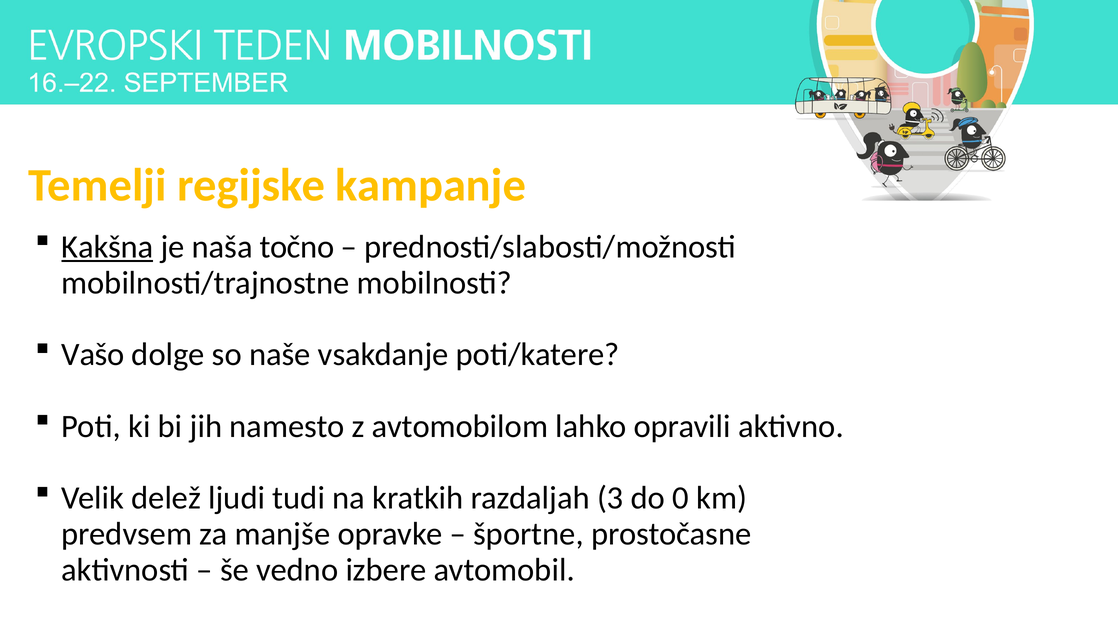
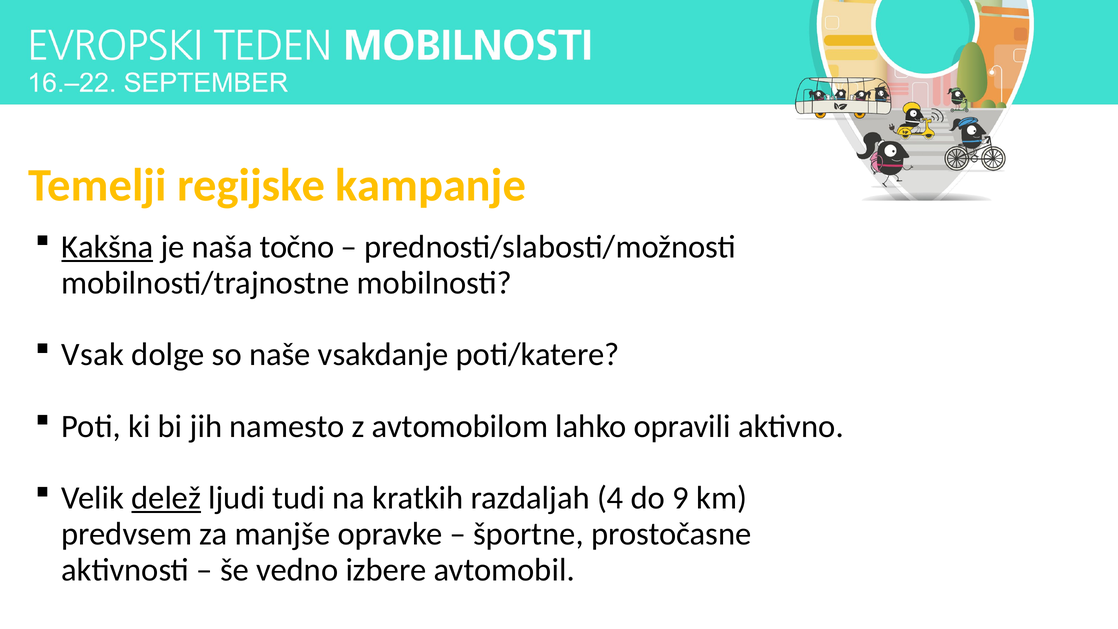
Vašo: Vašo -> Vsak
delež underline: none -> present
3: 3 -> 4
0: 0 -> 9
